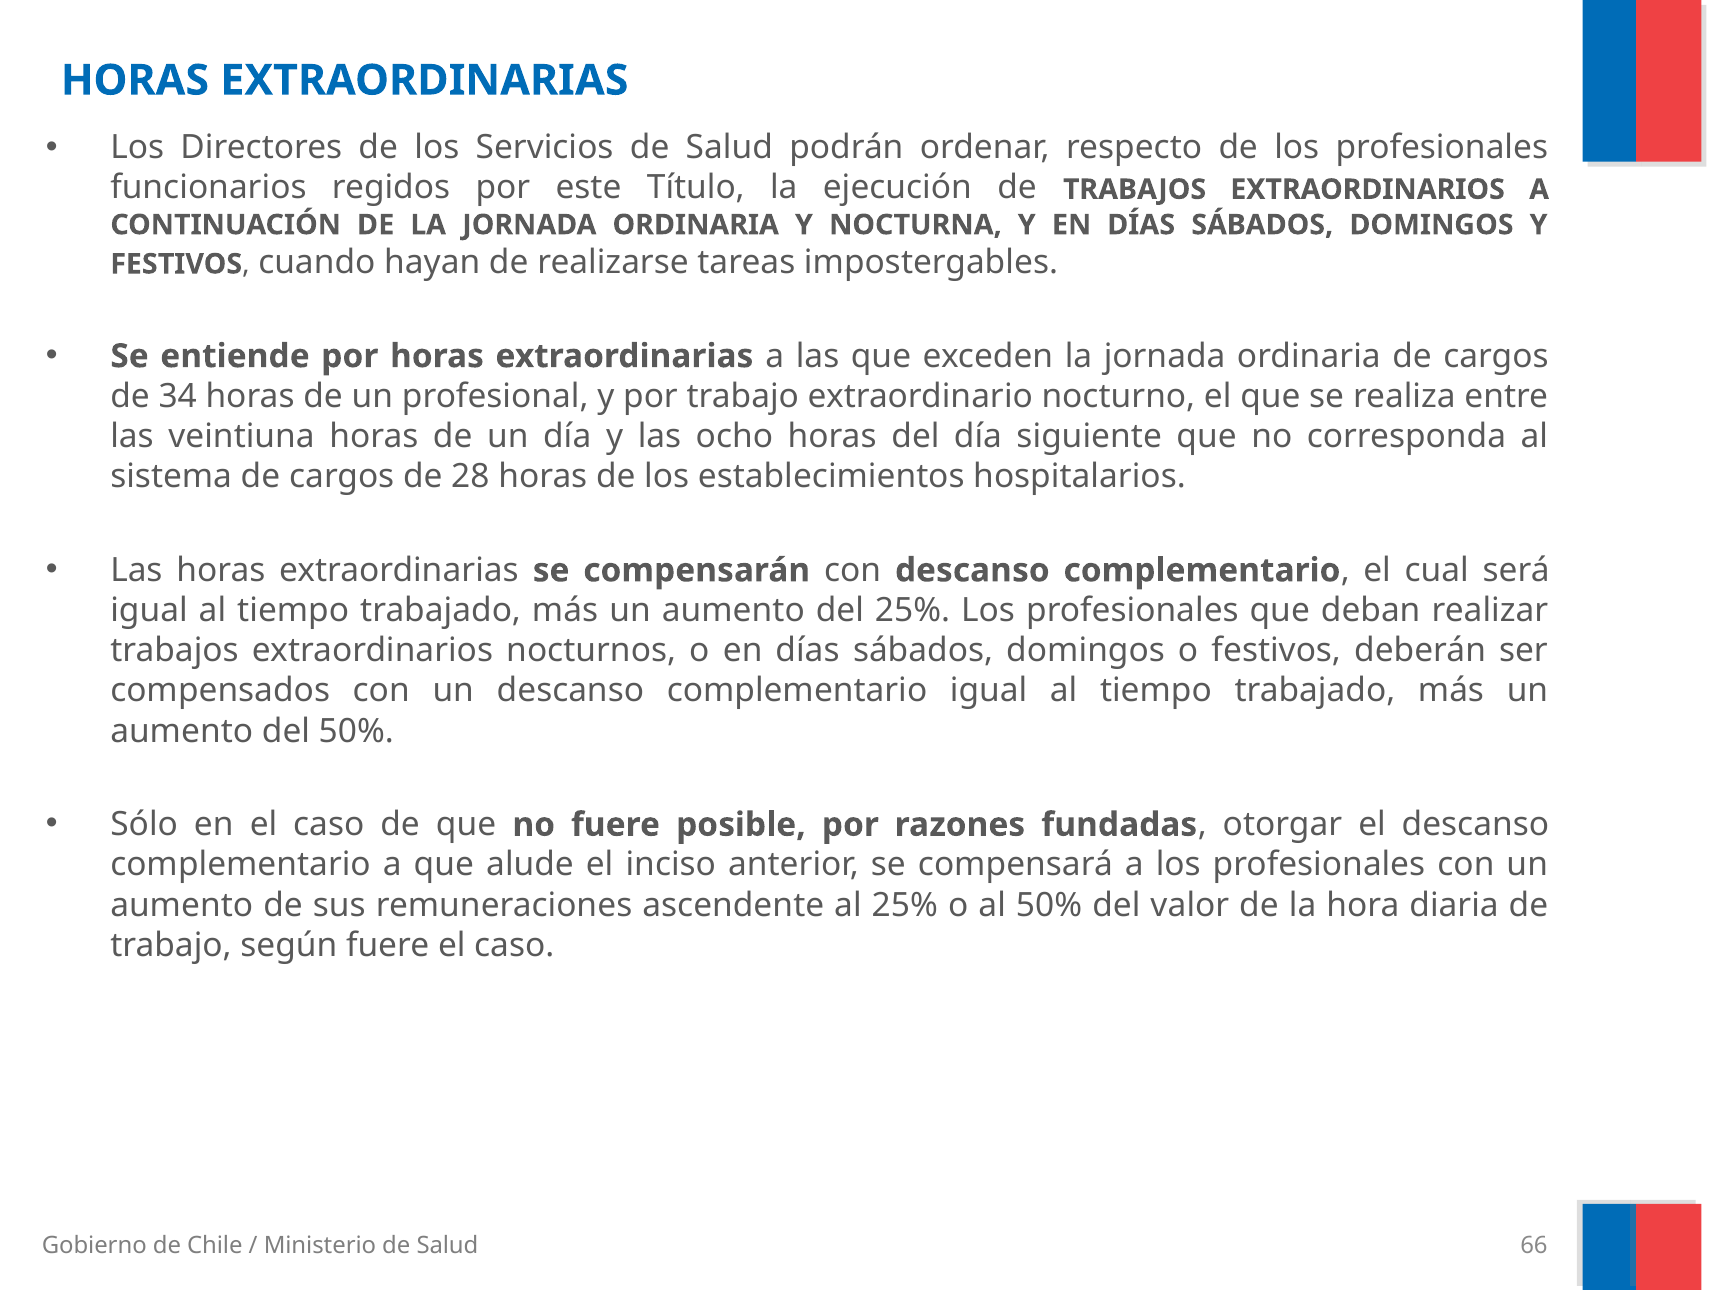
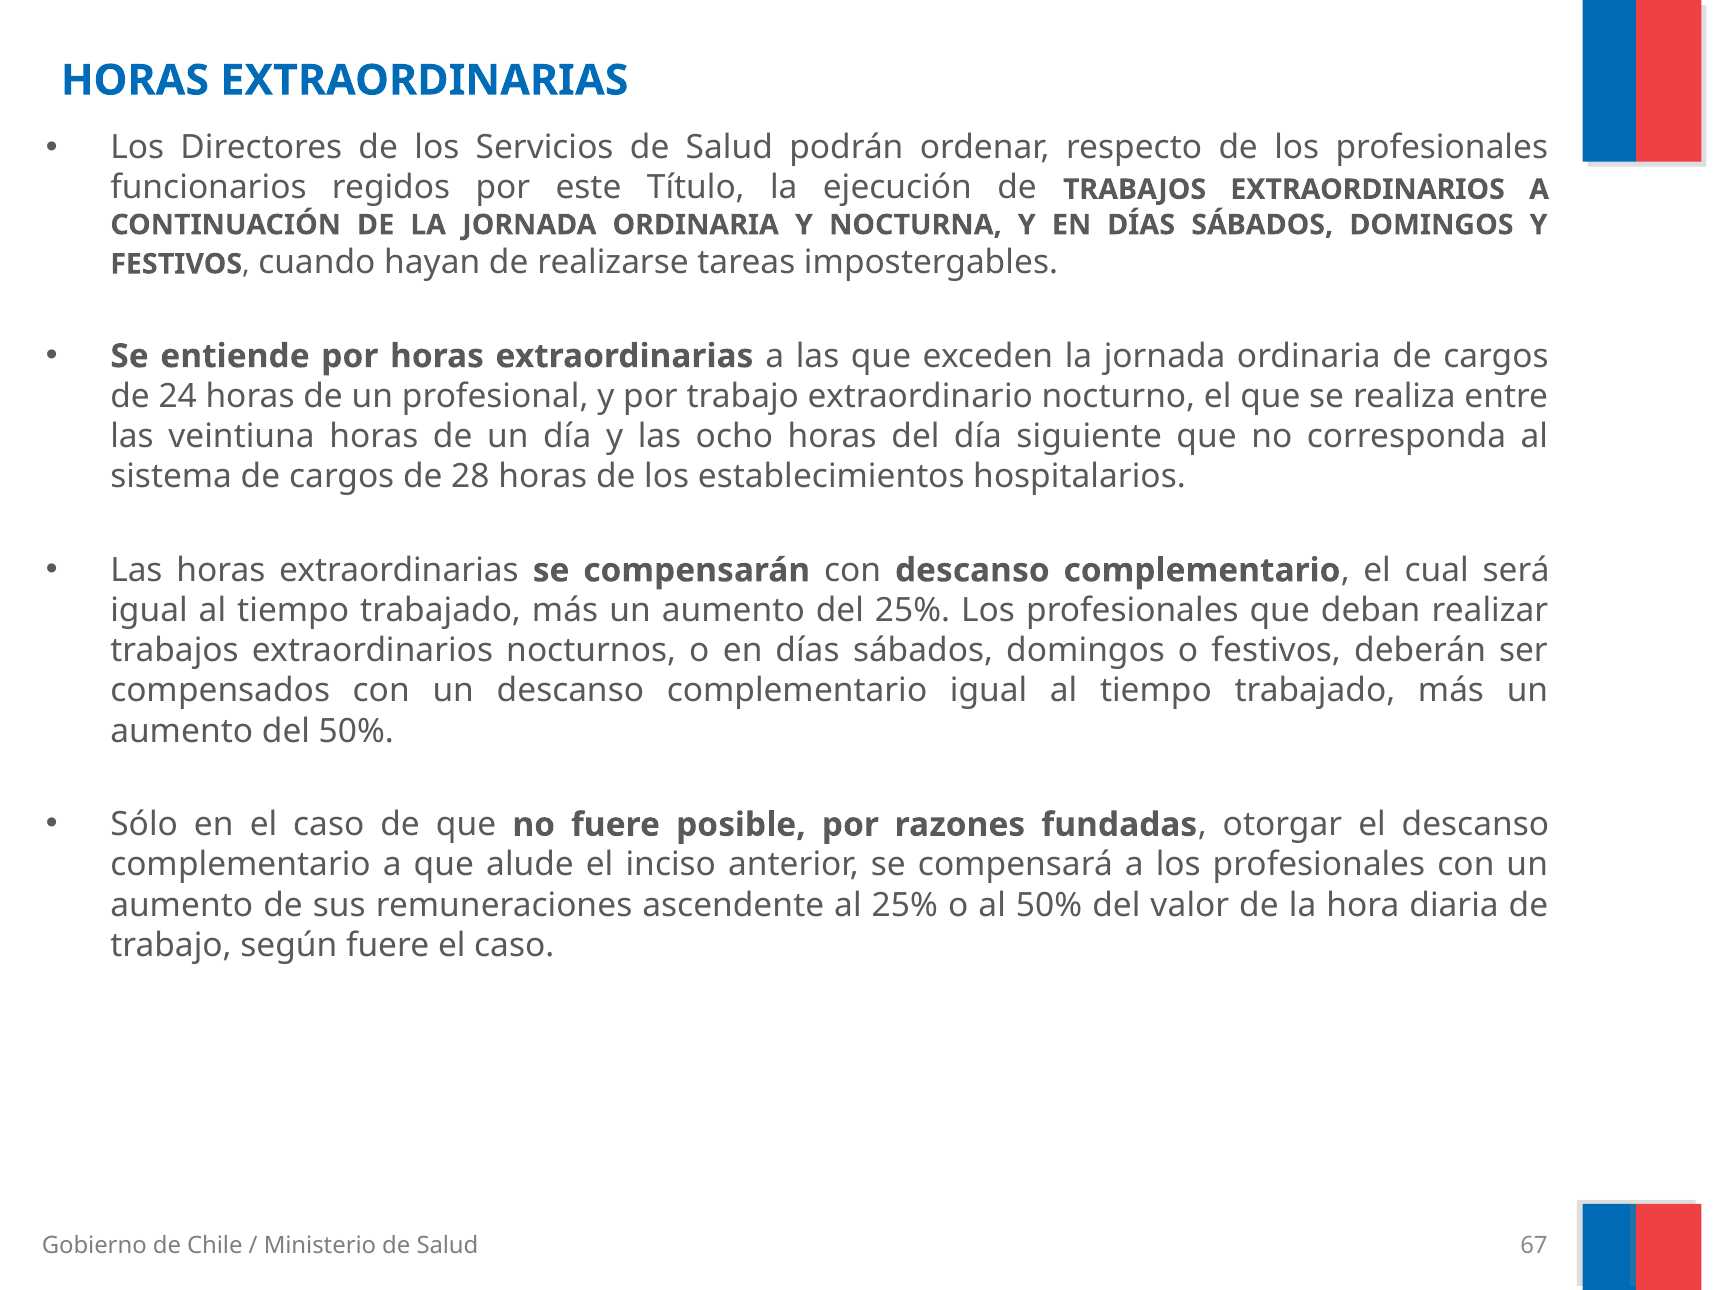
34: 34 -> 24
66: 66 -> 67
